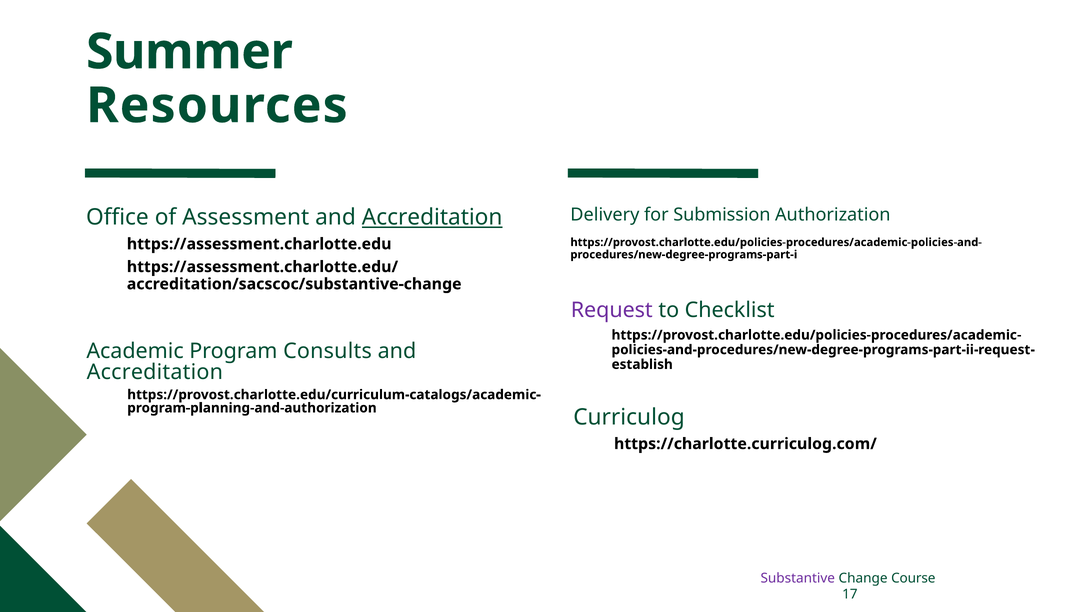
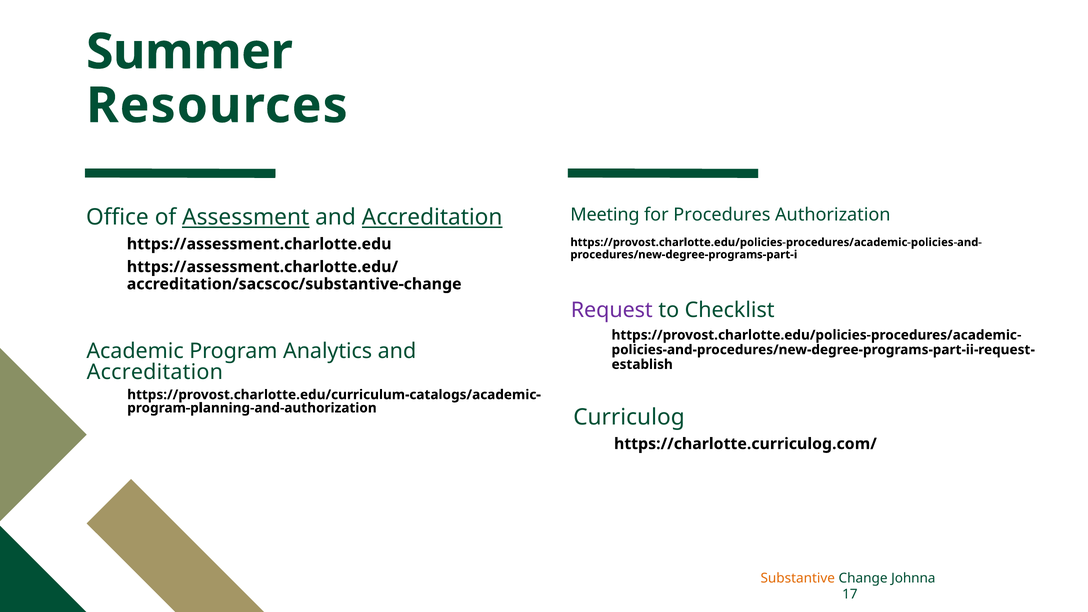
Delivery: Delivery -> Meeting
Submission: Submission -> Procedures
Assessment underline: none -> present
Consults: Consults -> Analytics
Substantive colour: purple -> orange
Course: Course -> Johnna
